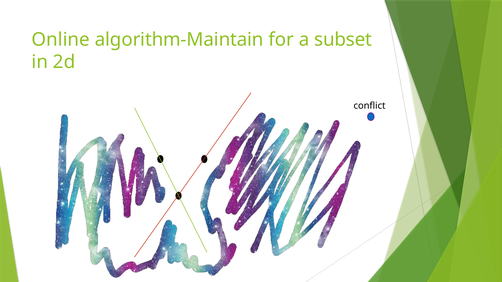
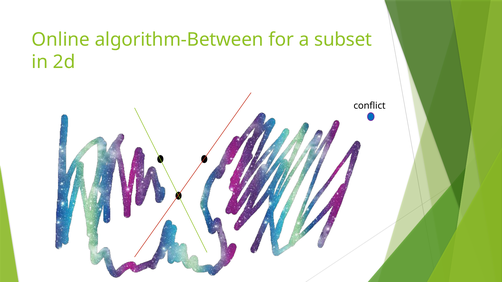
algorithm-Maintain: algorithm-Maintain -> algorithm-Between
